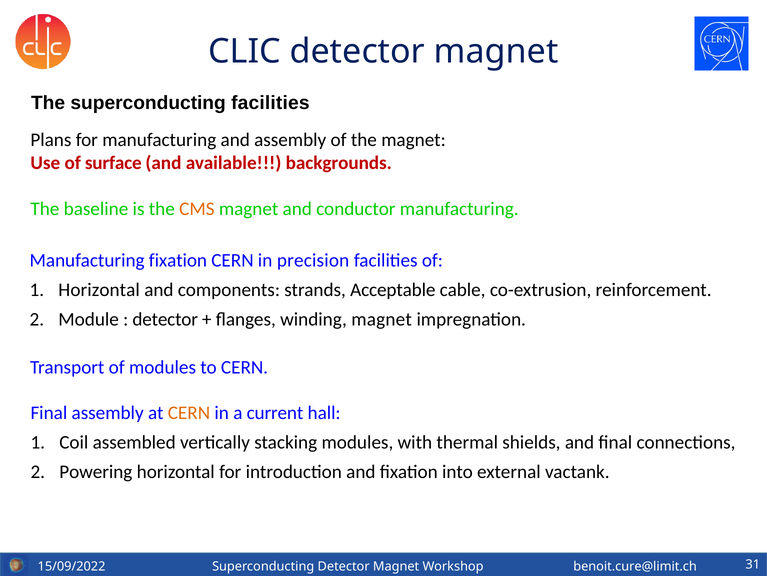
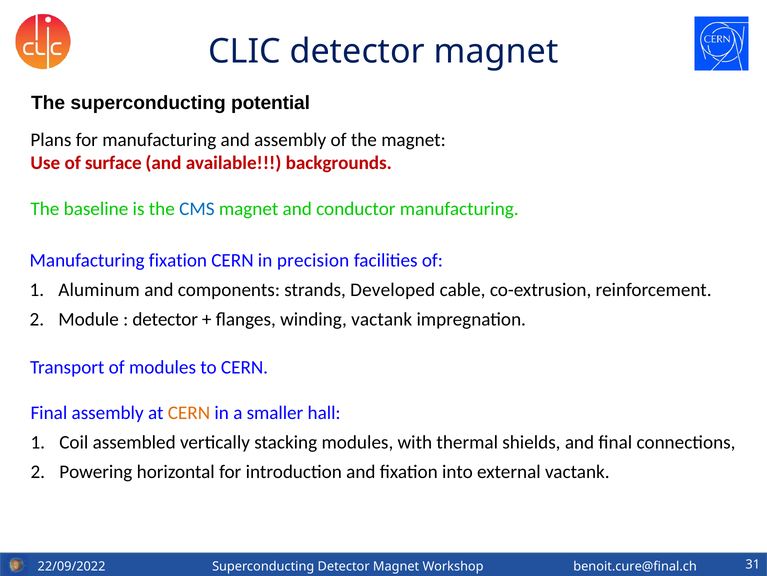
superconducting facilities: facilities -> potential
CMS colour: orange -> blue
Horizontal at (99, 290): Horizontal -> Aluminum
Acceptable: Acceptable -> Developed
winding magnet: magnet -> vactank
current: current -> smaller
15/09/2022: 15/09/2022 -> 22/09/2022
benoit.cure@limit.ch: benoit.cure@limit.ch -> benoit.cure@final.ch
